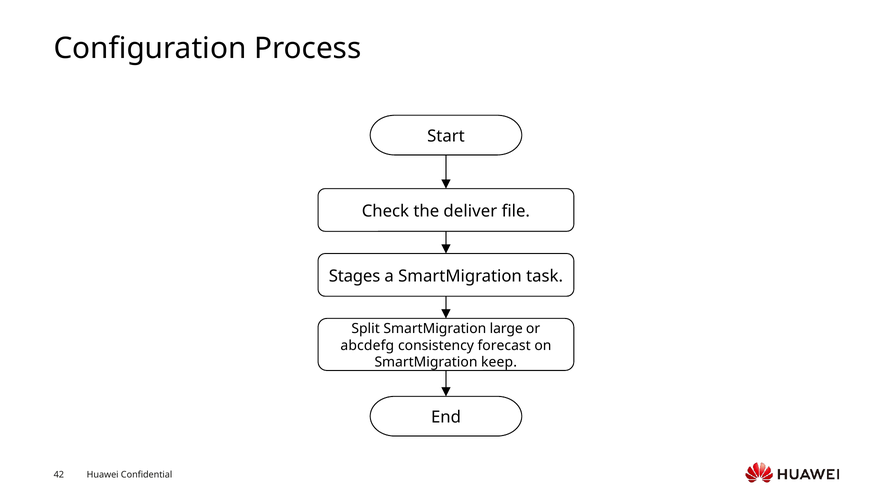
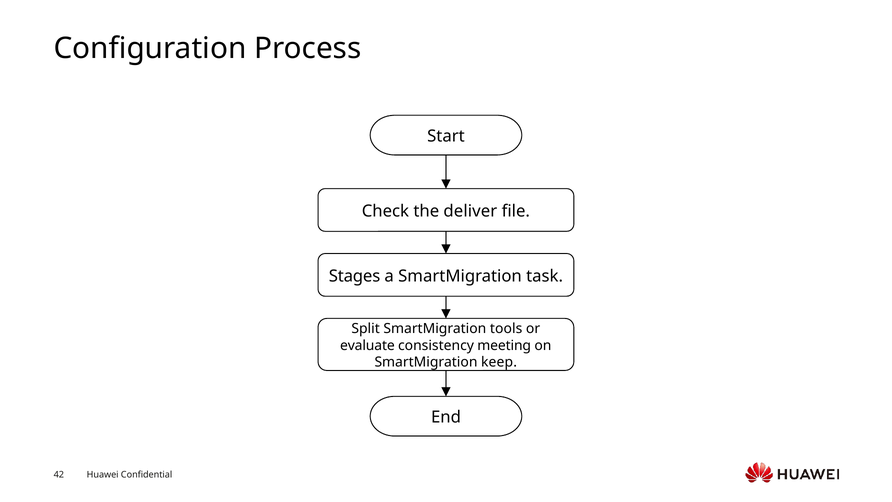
large: large -> tools
abcdefg: abcdefg -> evaluate
forecast: forecast -> meeting
